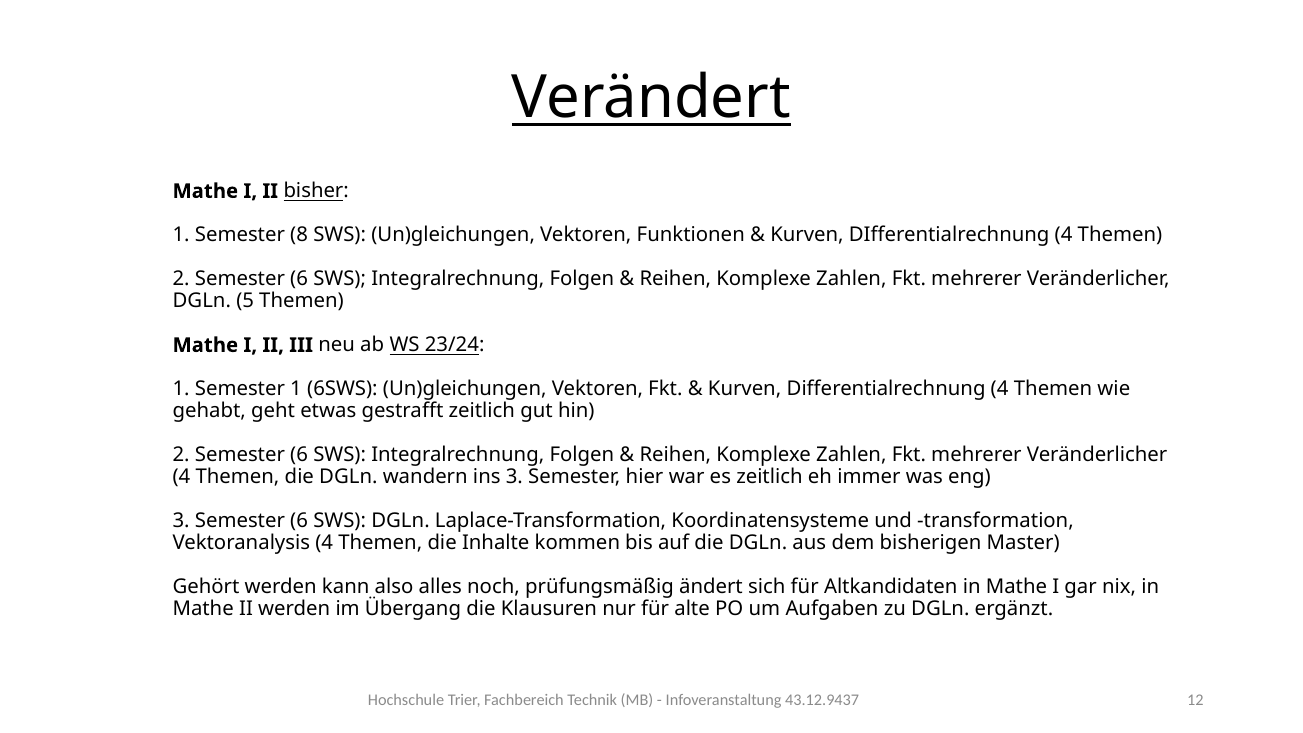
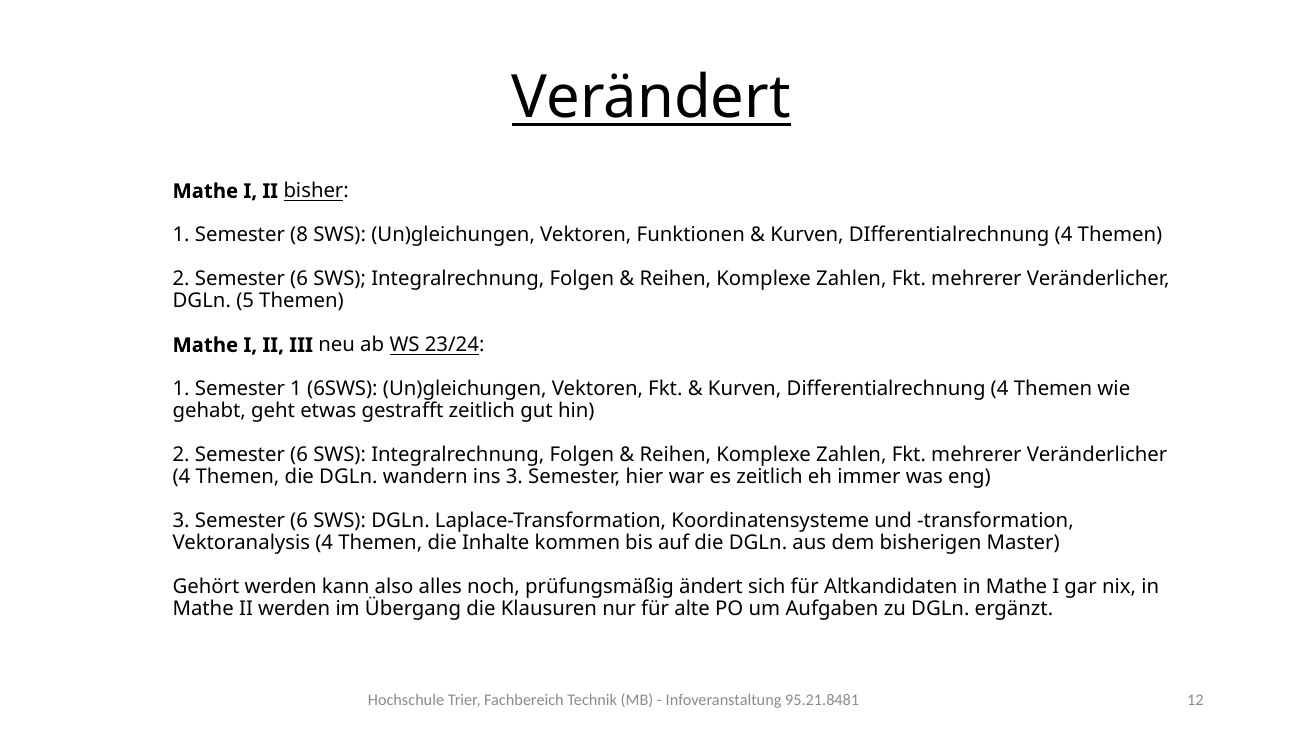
43.12.9437: 43.12.9437 -> 95.21.8481
